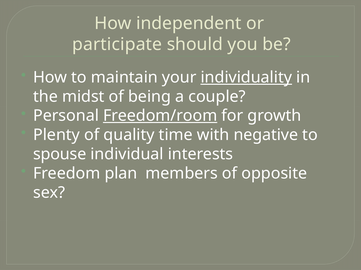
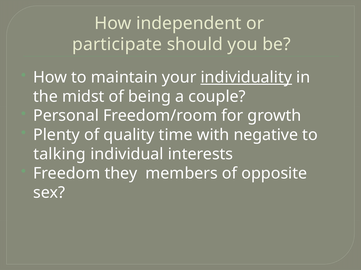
Freedom/room underline: present -> none
spouse: spouse -> talking
plan: plan -> they
